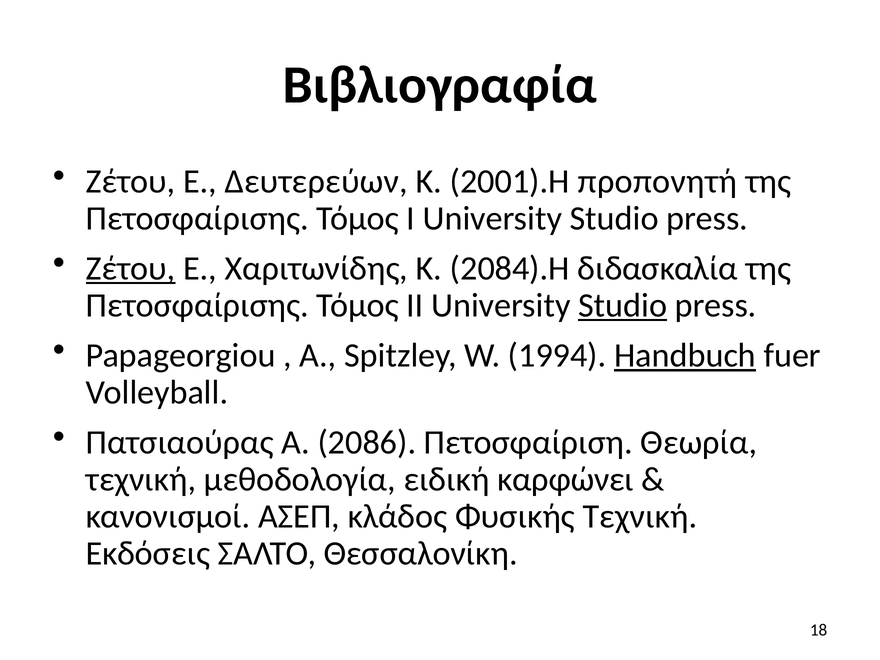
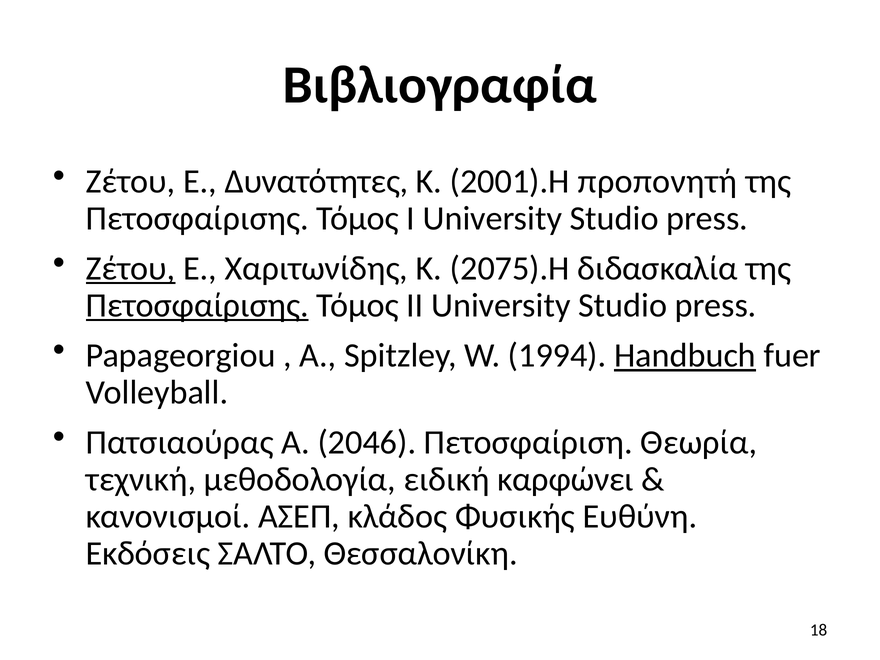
Δευτερεύων: Δευτερεύων -> Δυνατότητες
2084).Η: 2084).Η -> 2075).Η
Πετοσφαίρισης at (197, 305) underline: none -> present
Studio at (623, 305) underline: present -> none
2086: 2086 -> 2046
Φυσικής Τεχνική: Τεχνική -> Ευθύνη
